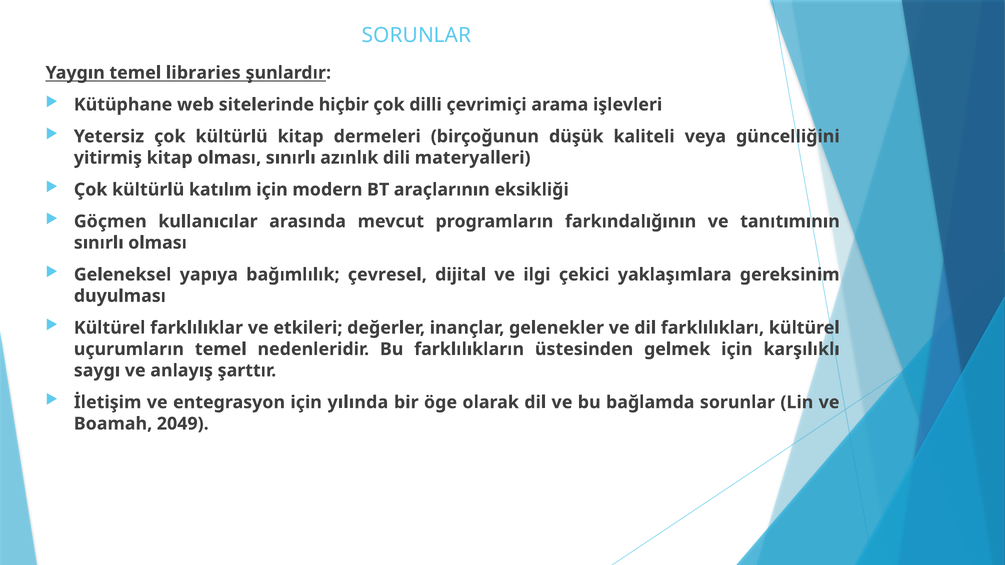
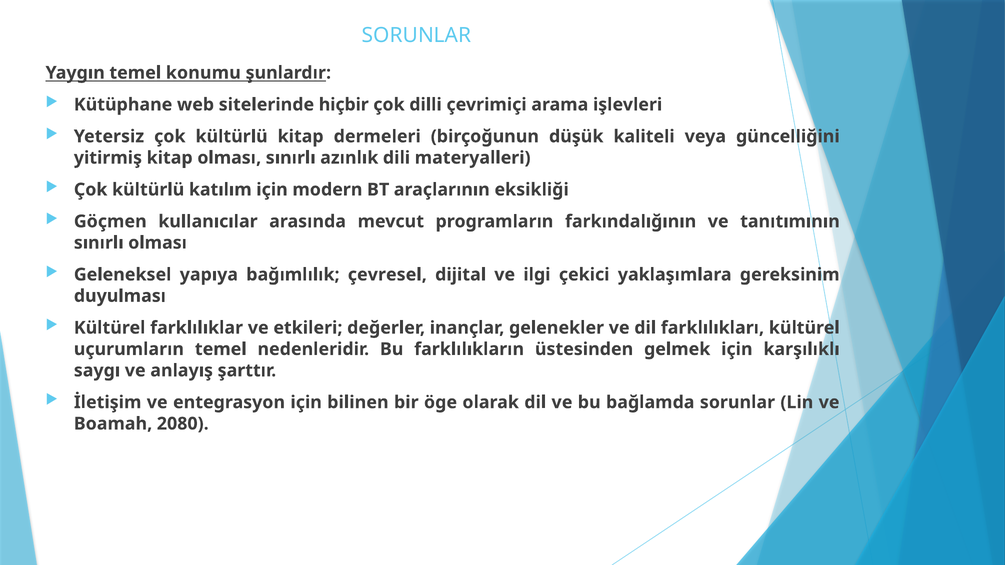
libraries: libraries -> konumu
yılında: yılında -> bilinen
2049: 2049 -> 2080
